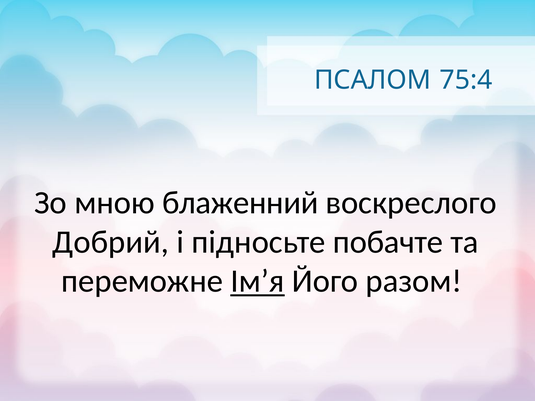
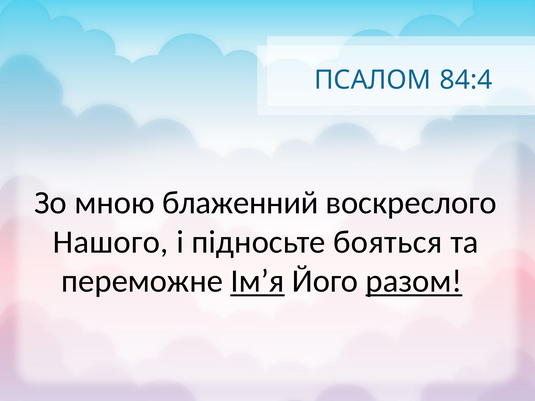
75:4: 75:4 -> 84:4
Добрий: Добрий -> Нашого
побачте: побачте -> бояться
разом underline: none -> present
